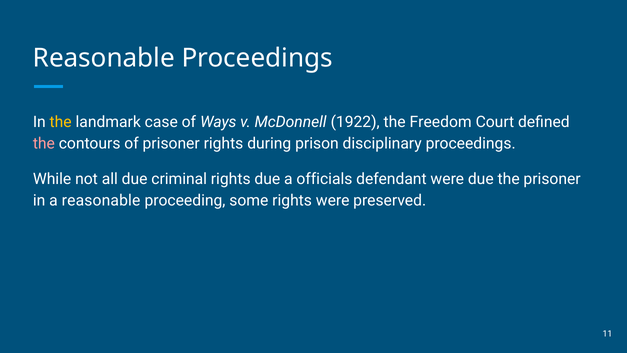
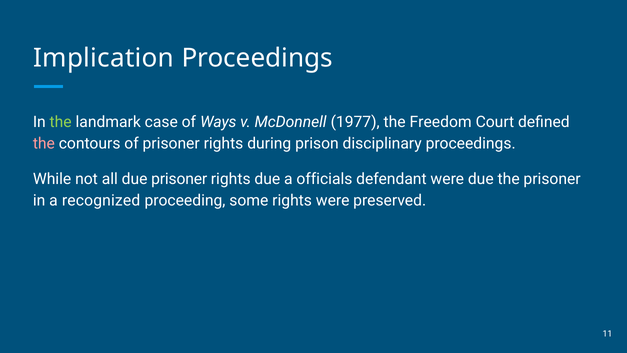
Reasonable at (104, 58): Reasonable -> Implication
the at (61, 122) colour: yellow -> light green
1922: 1922 -> 1977
due criminal: criminal -> prisoner
a reasonable: reasonable -> recognized
